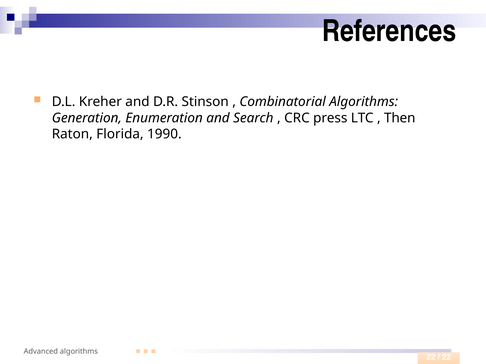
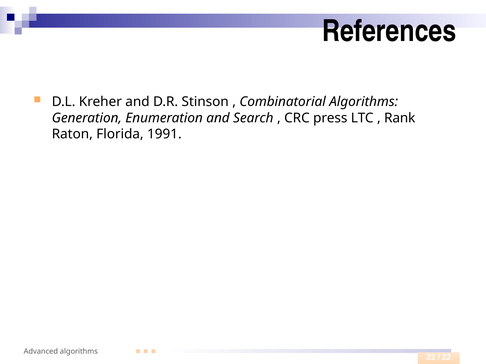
Then: Then -> Rank
1990: 1990 -> 1991
